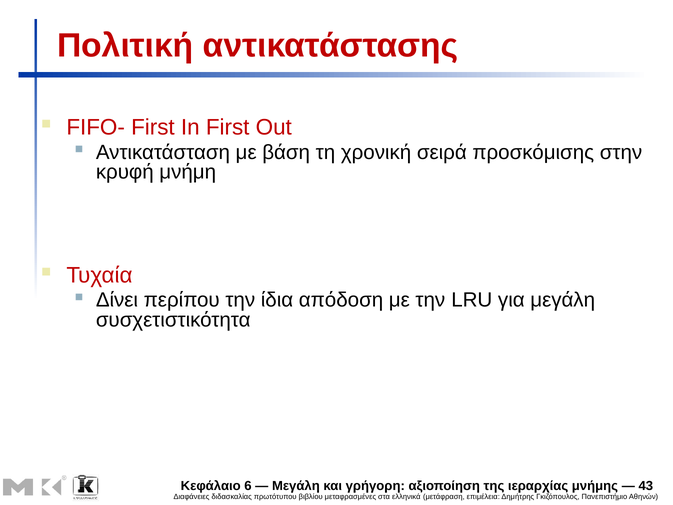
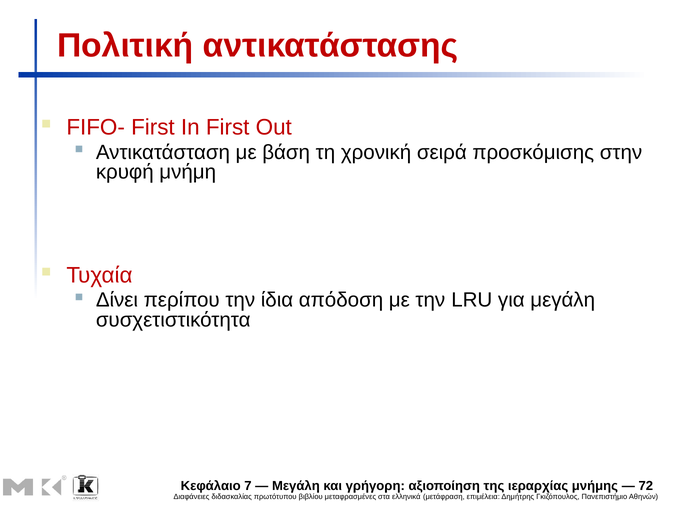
6: 6 -> 7
43: 43 -> 72
